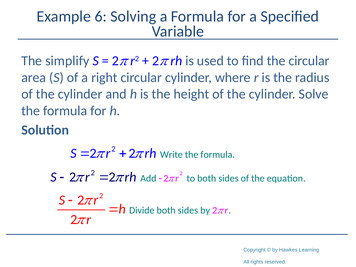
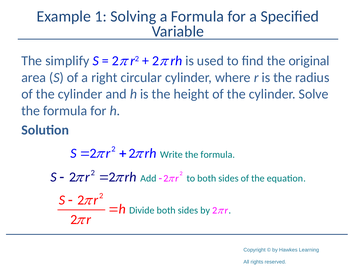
6: 6 -> 1
the circular: circular -> original
